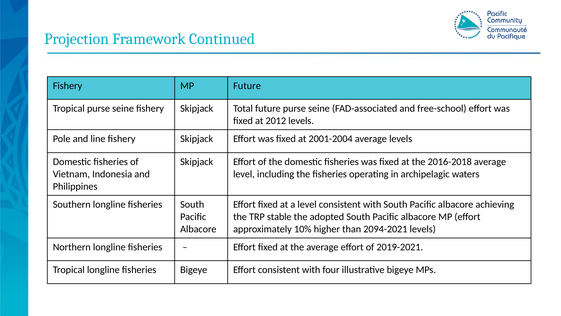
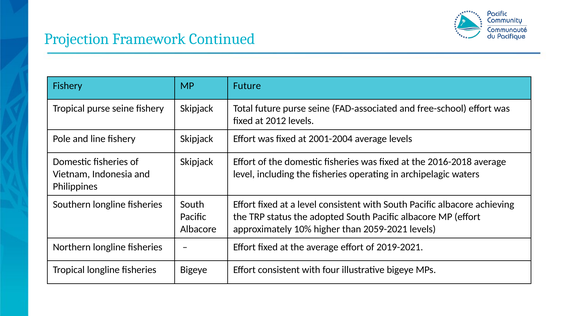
stable: stable -> status
2094-2021: 2094-2021 -> 2059-2021
